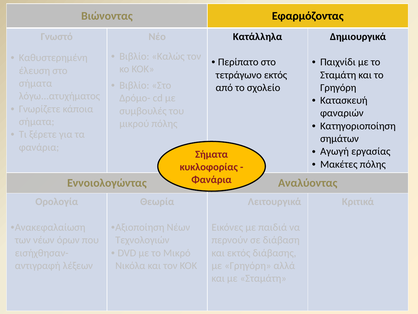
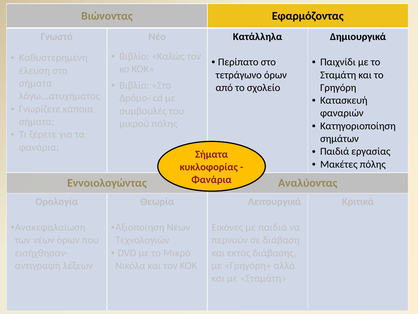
τετράγωνο εκτός: εκτός -> όρων
Αγωγή at (335, 151): Αγωγή -> Παιδιά
